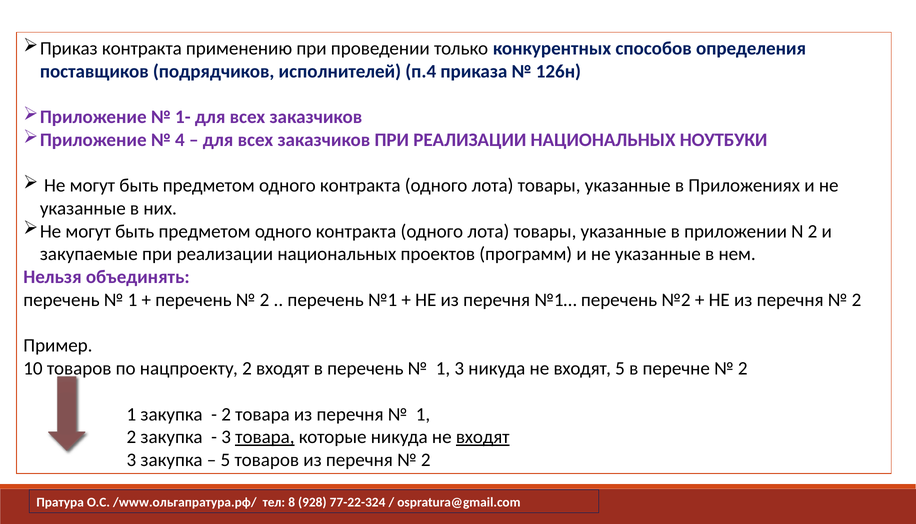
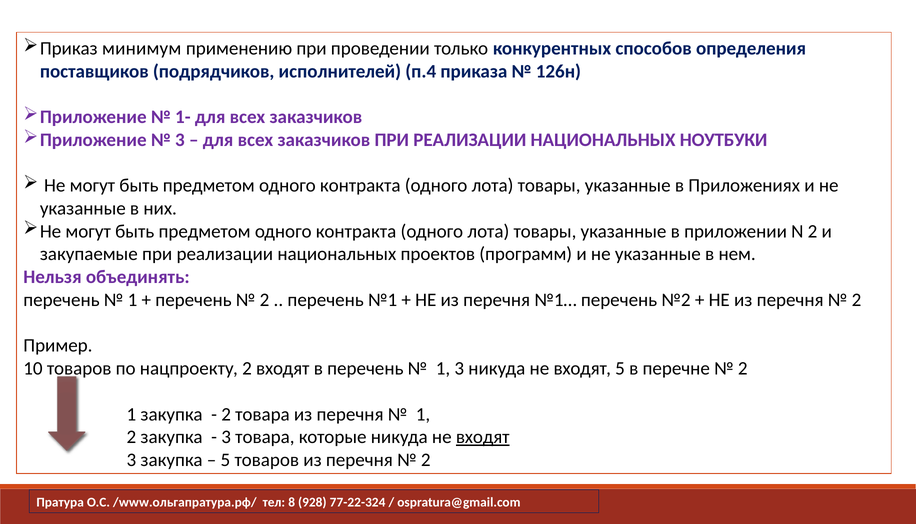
Приказ контракта: контракта -> минимум
4 at (180, 140): 4 -> 3
товара at (265, 437) underline: present -> none
